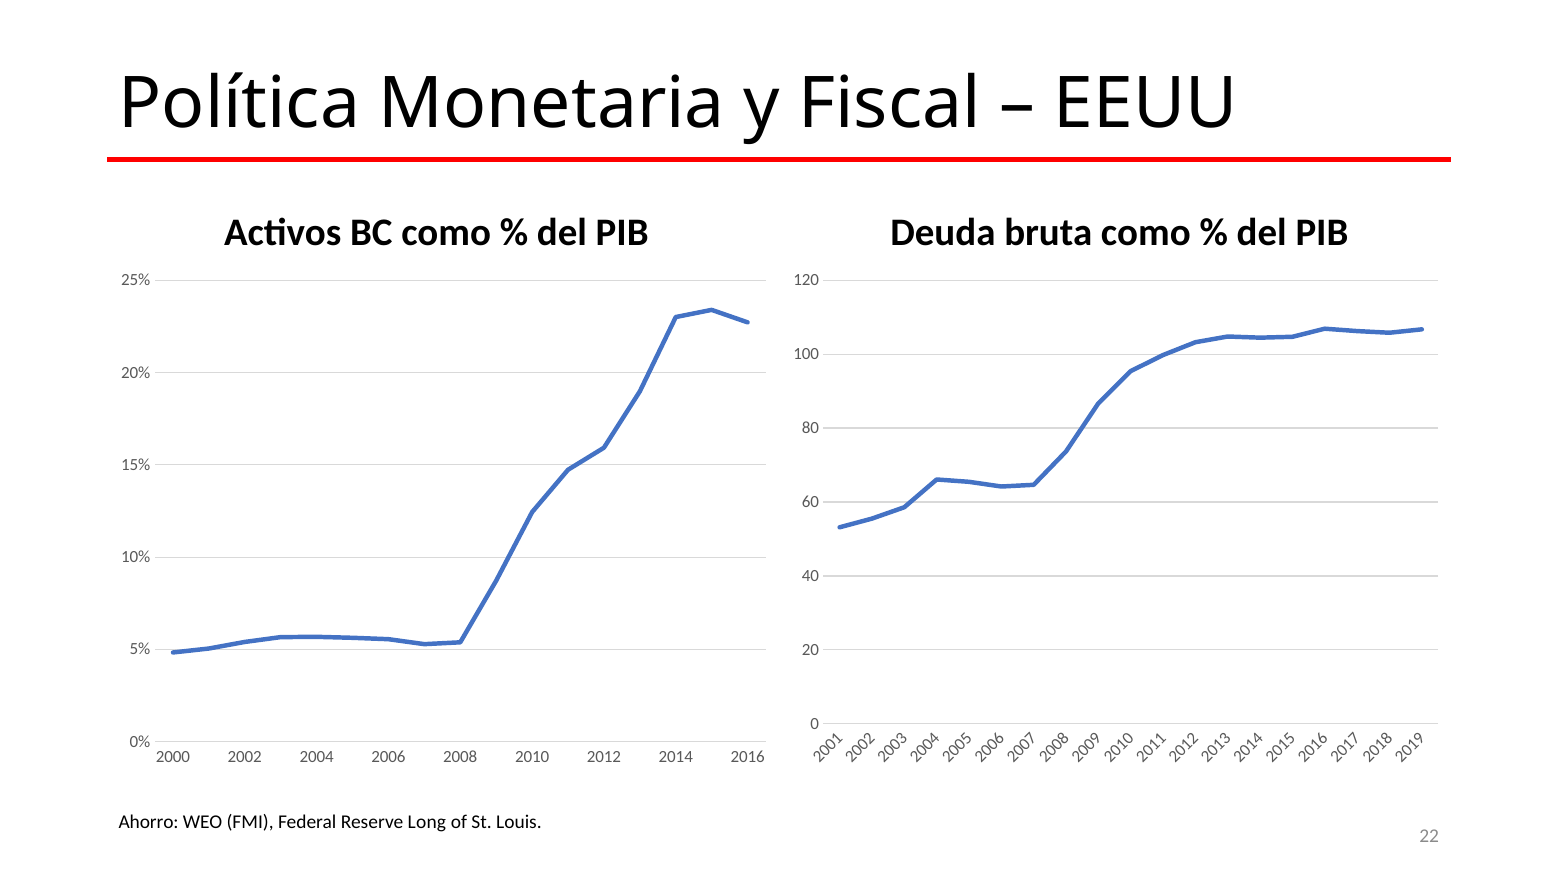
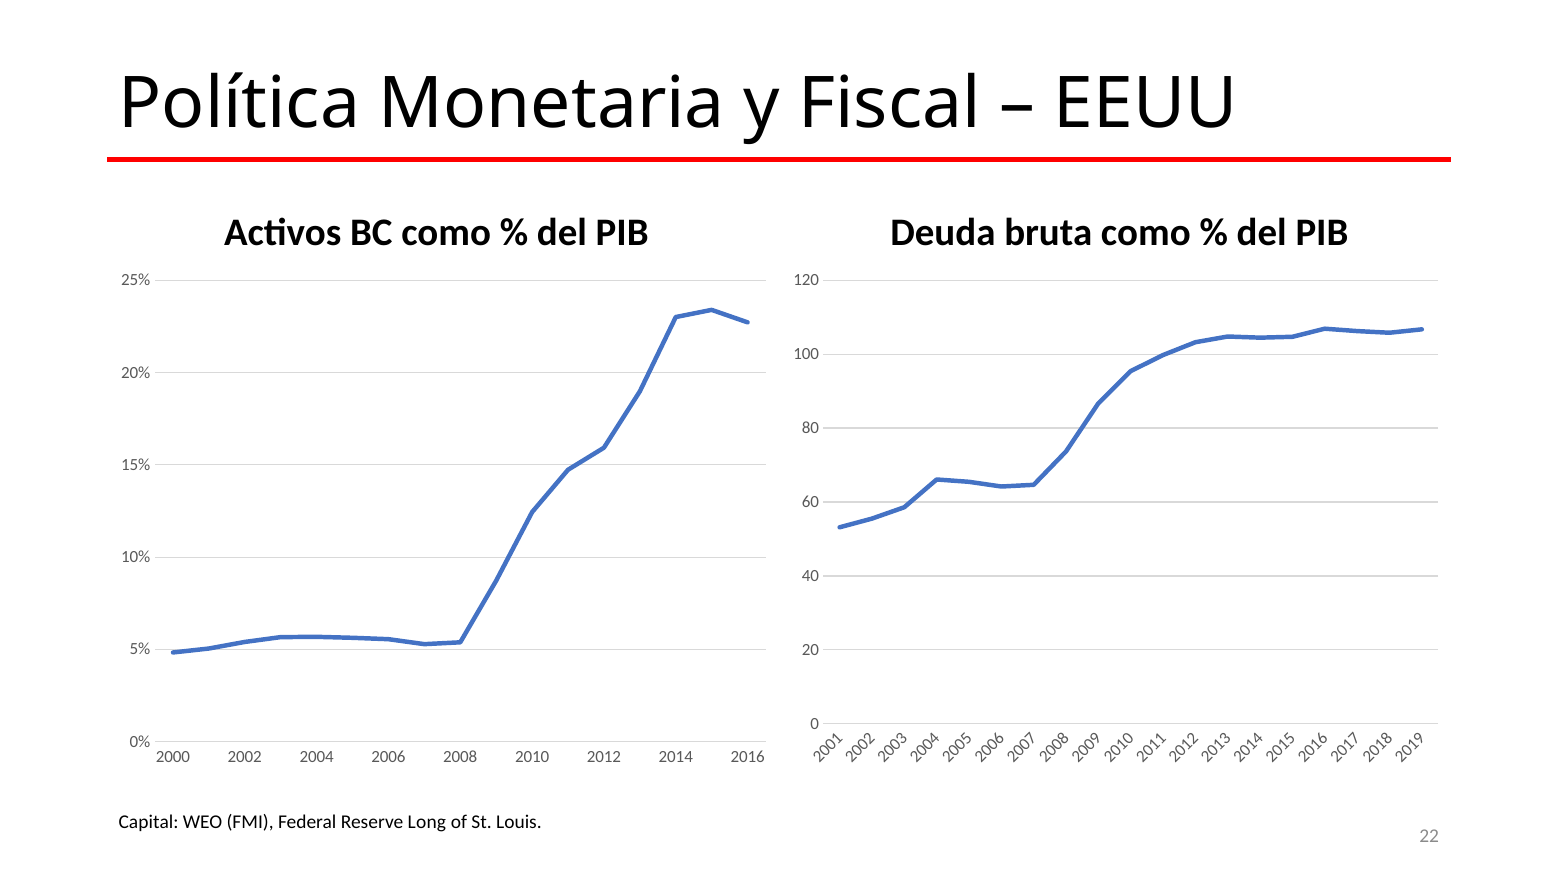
Ahorro: Ahorro -> Capital
